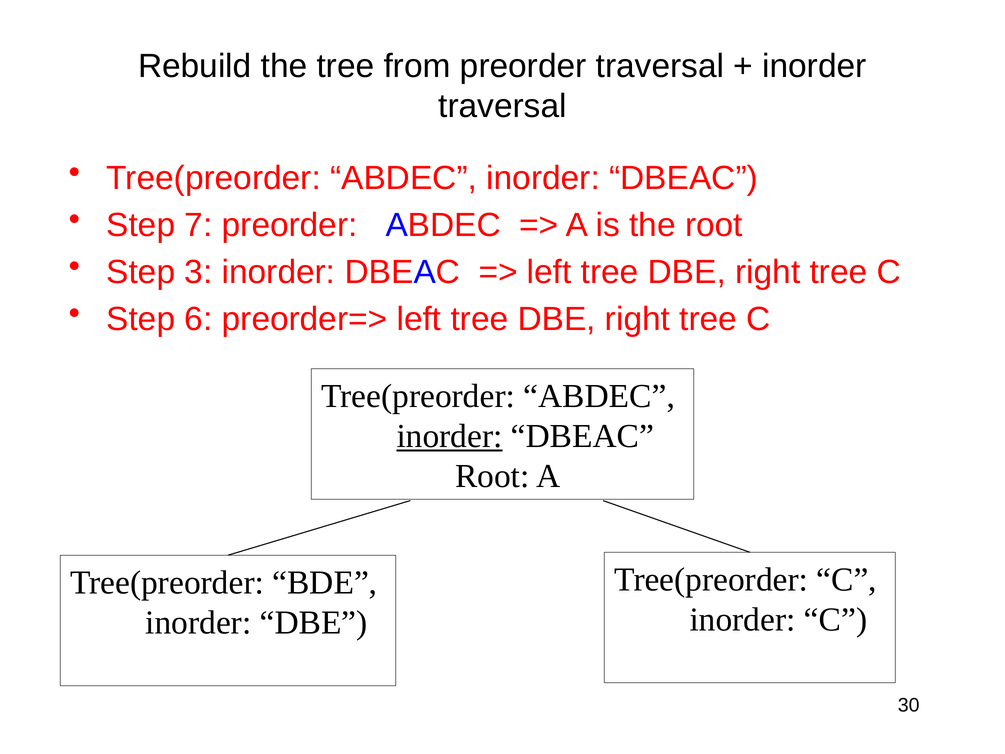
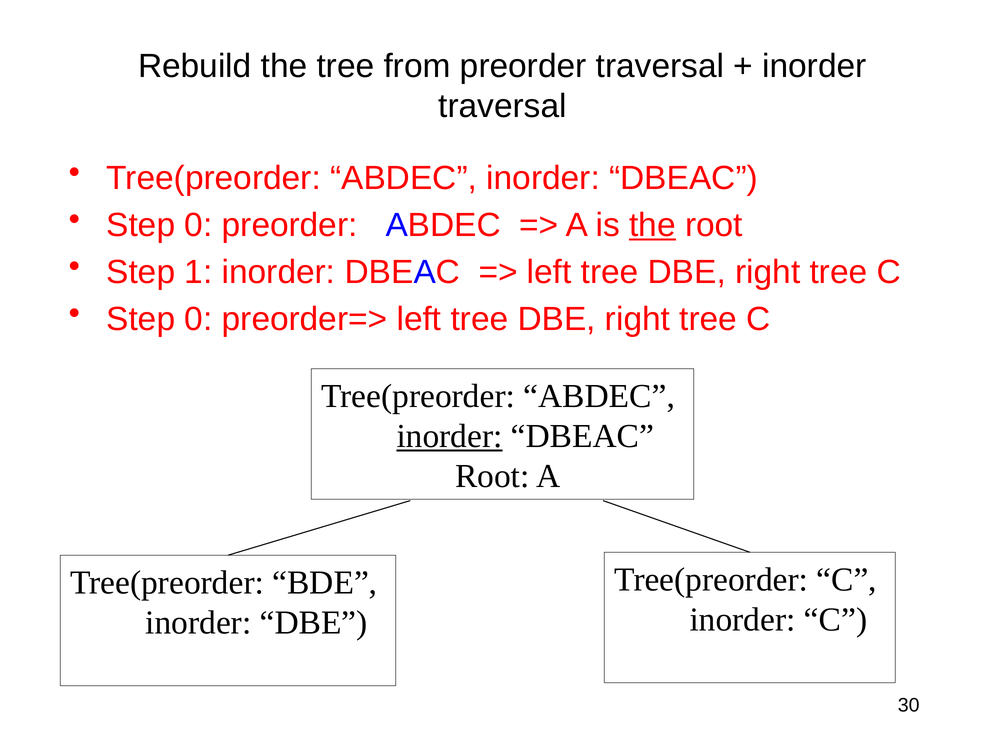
7 at (198, 225): 7 -> 0
the at (652, 225) underline: none -> present
3: 3 -> 1
6 at (198, 319): 6 -> 0
